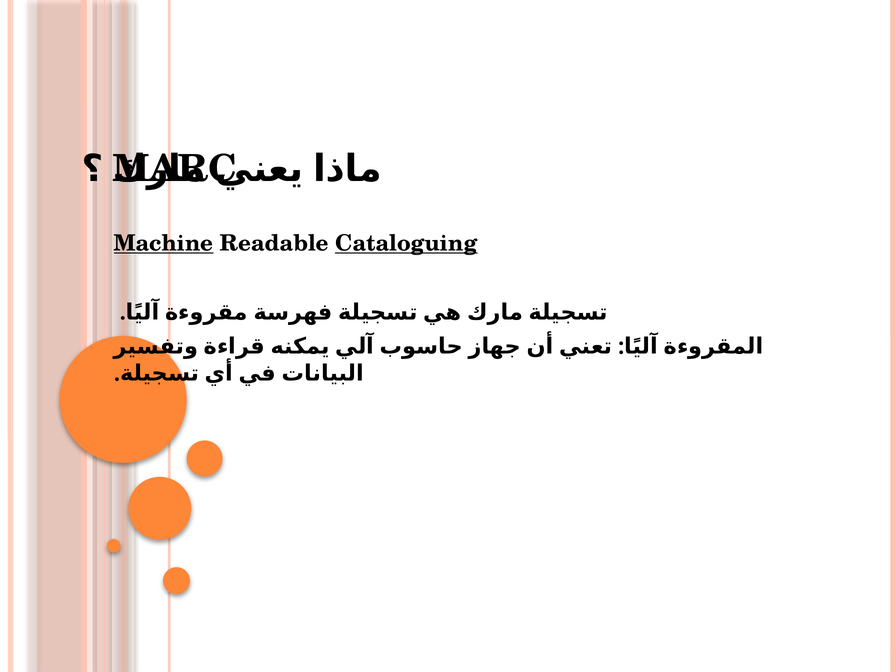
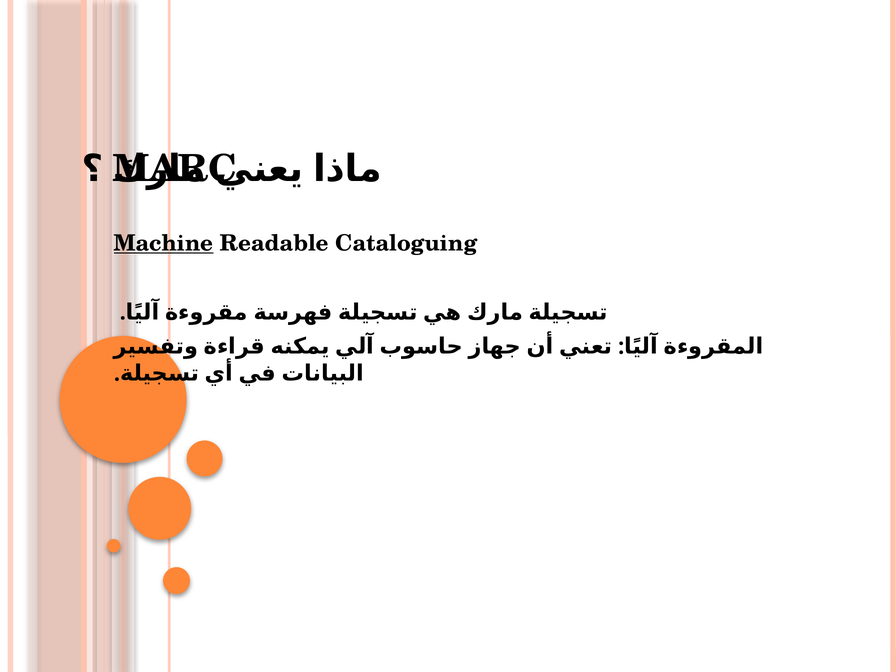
Cataloguing underline: present -> none
